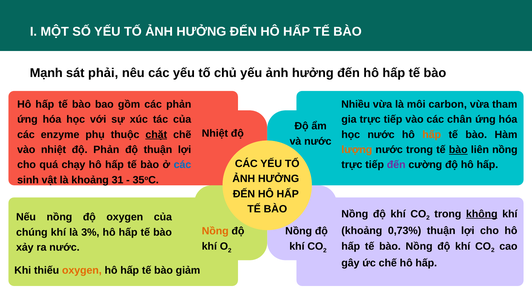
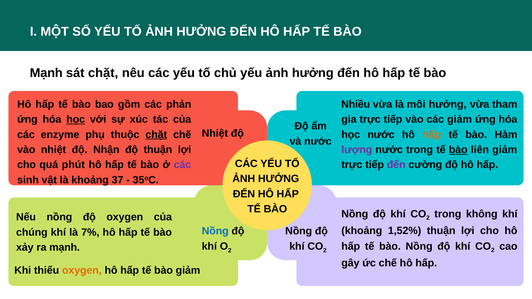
sát phải: phải -> chặt
môi carbon: carbon -> hưởng
học at (76, 120) underline: none -> present
các chân: chân -> giảm
độ Phản: Phản -> Nhận
lượng colour: orange -> purple
liên nồng: nồng -> giảm
chạy: chạy -> phút
các at (182, 165) colour: blue -> purple
31: 31 -> 37
không underline: present -> none
0,73%: 0,73% -> 1,52%
Nồng at (215, 231) colour: orange -> blue
3%: 3% -> 7%
ra nước: nước -> mạnh
